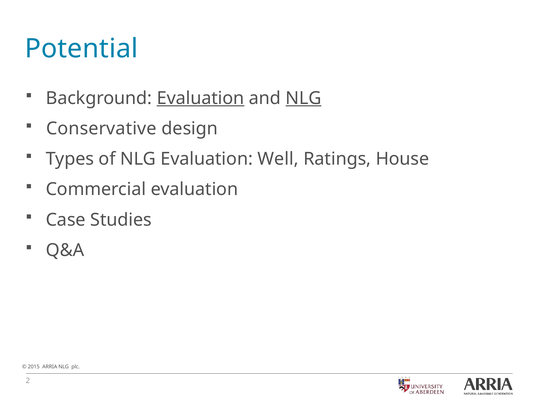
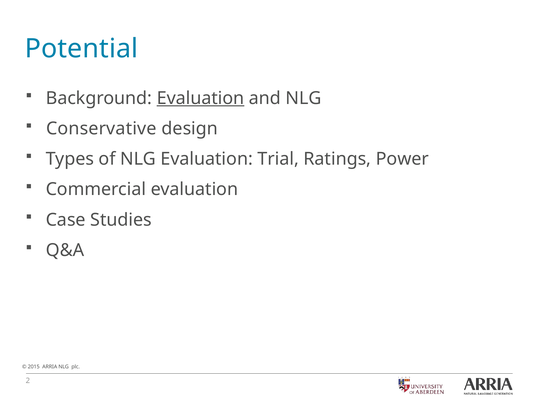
NLG at (303, 98) underline: present -> none
Well: Well -> Trial
House: House -> Power
